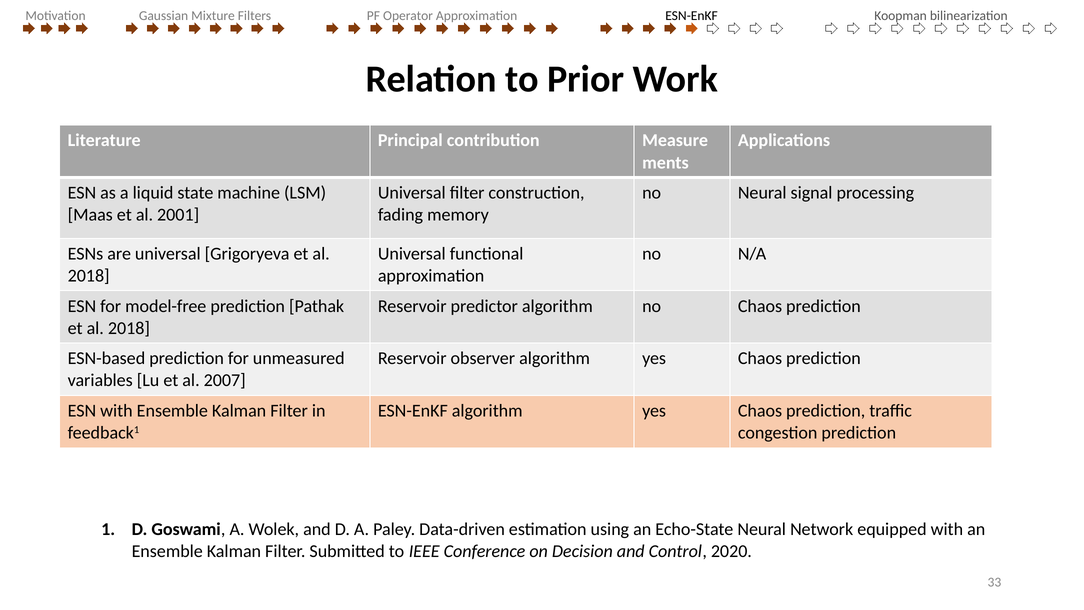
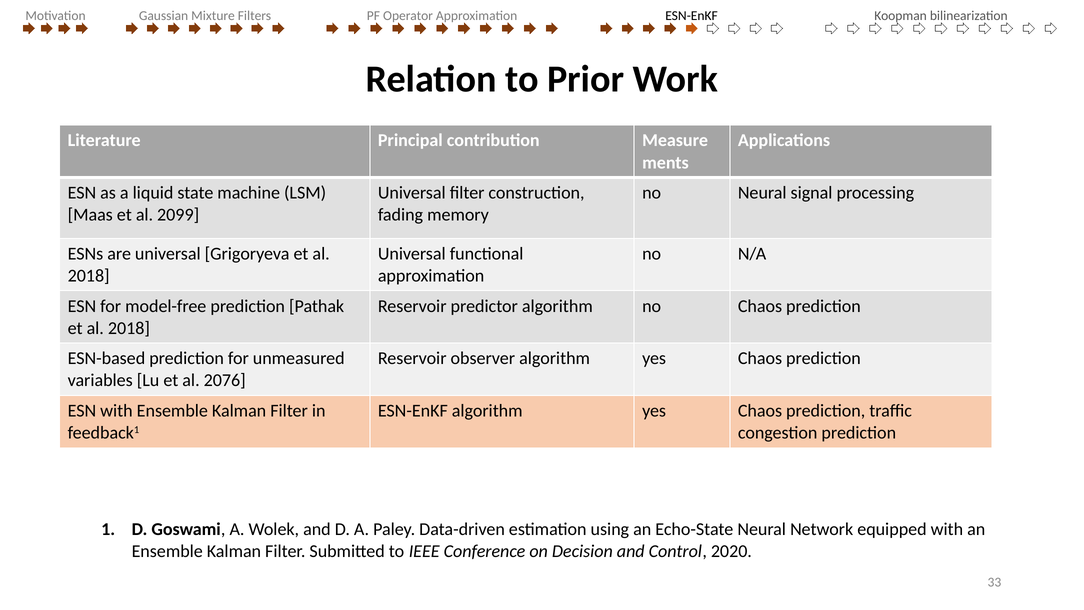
2001: 2001 -> 2099
2007: 2007 -> 2076
